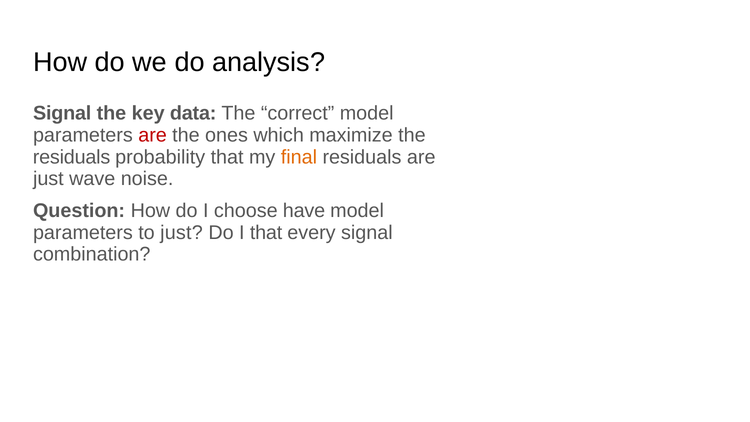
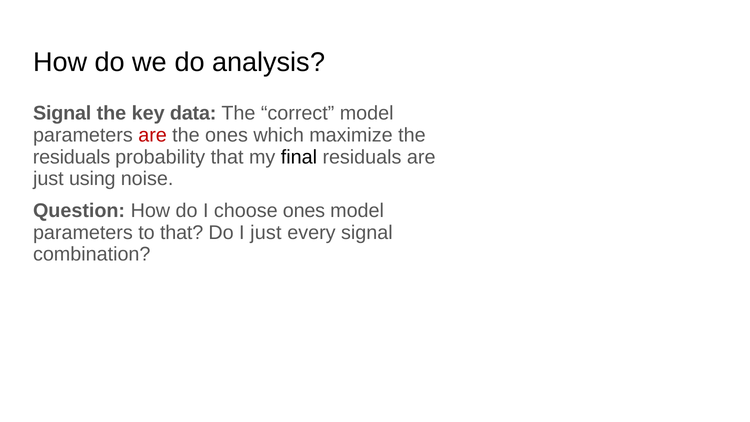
final colour: orange -> black
wave: wave -> using
choose have: have -> ones
to just: just -> that
I that: that -> just
